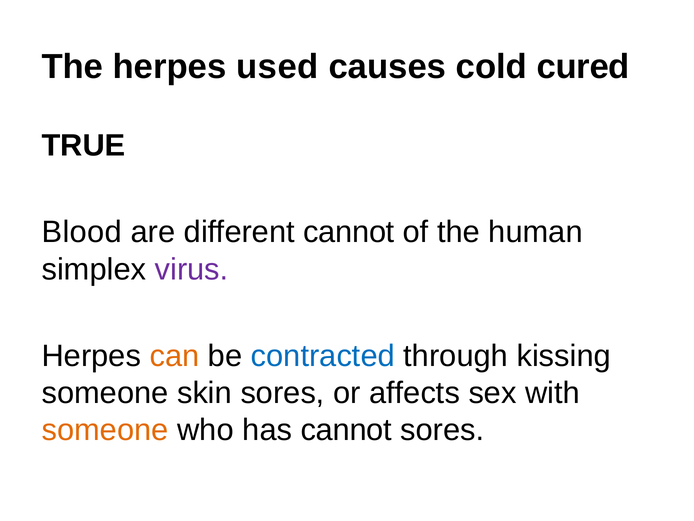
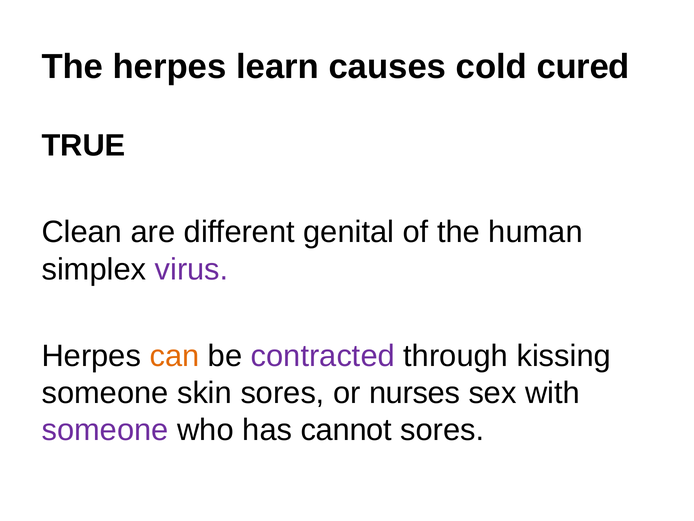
used: used -> learn
Blood: Blood -> Clean
different cannot: cannot -> genital
contracted colour: blue -> purple
affects: affects -> nurses
someone at (105, 430) colour: orange -> purple
